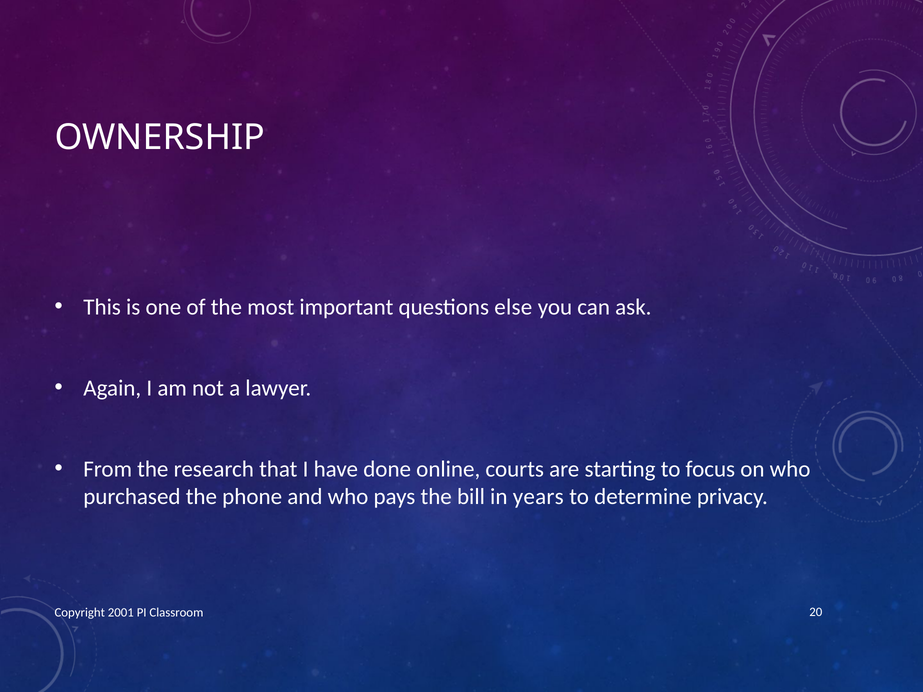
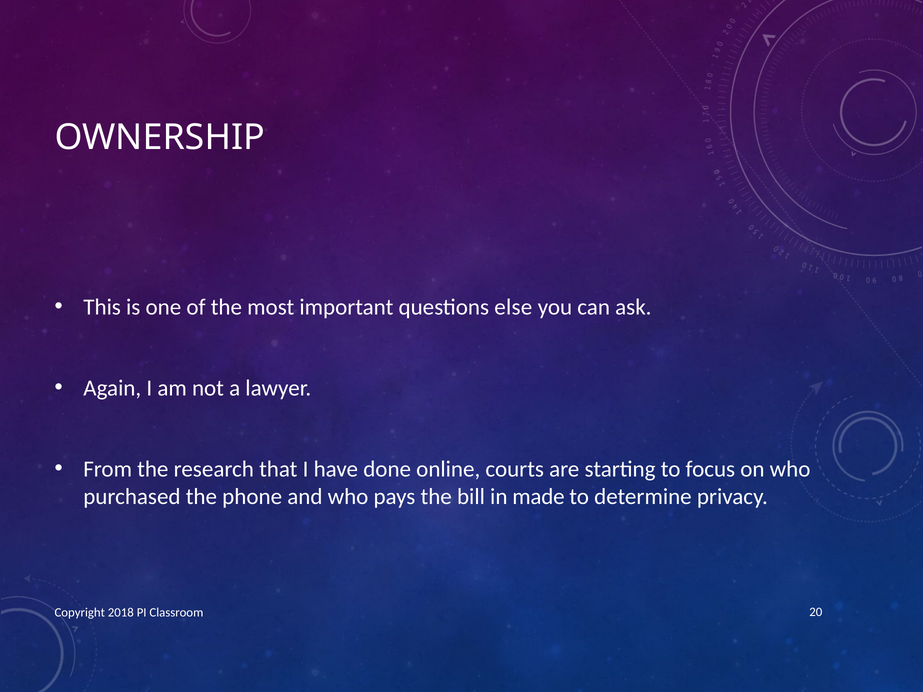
years: years -> made
2001: 2001 -> 2018
